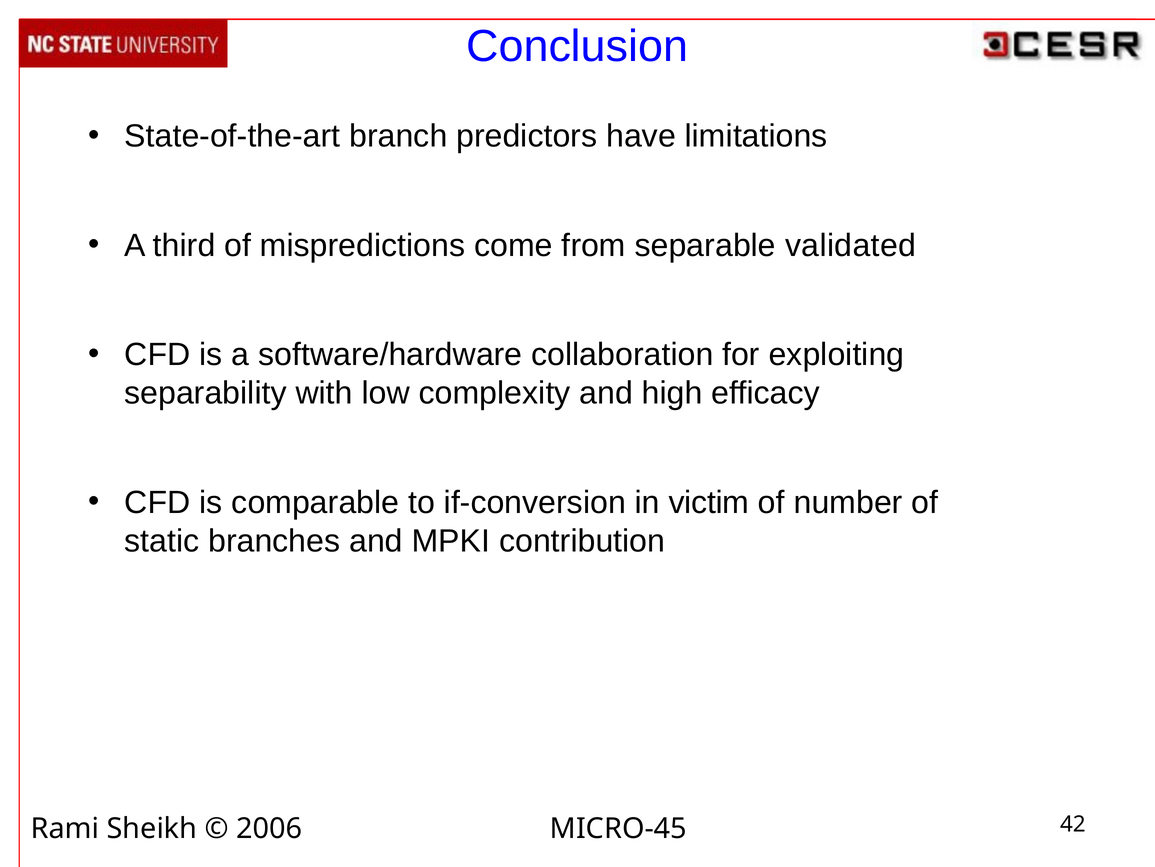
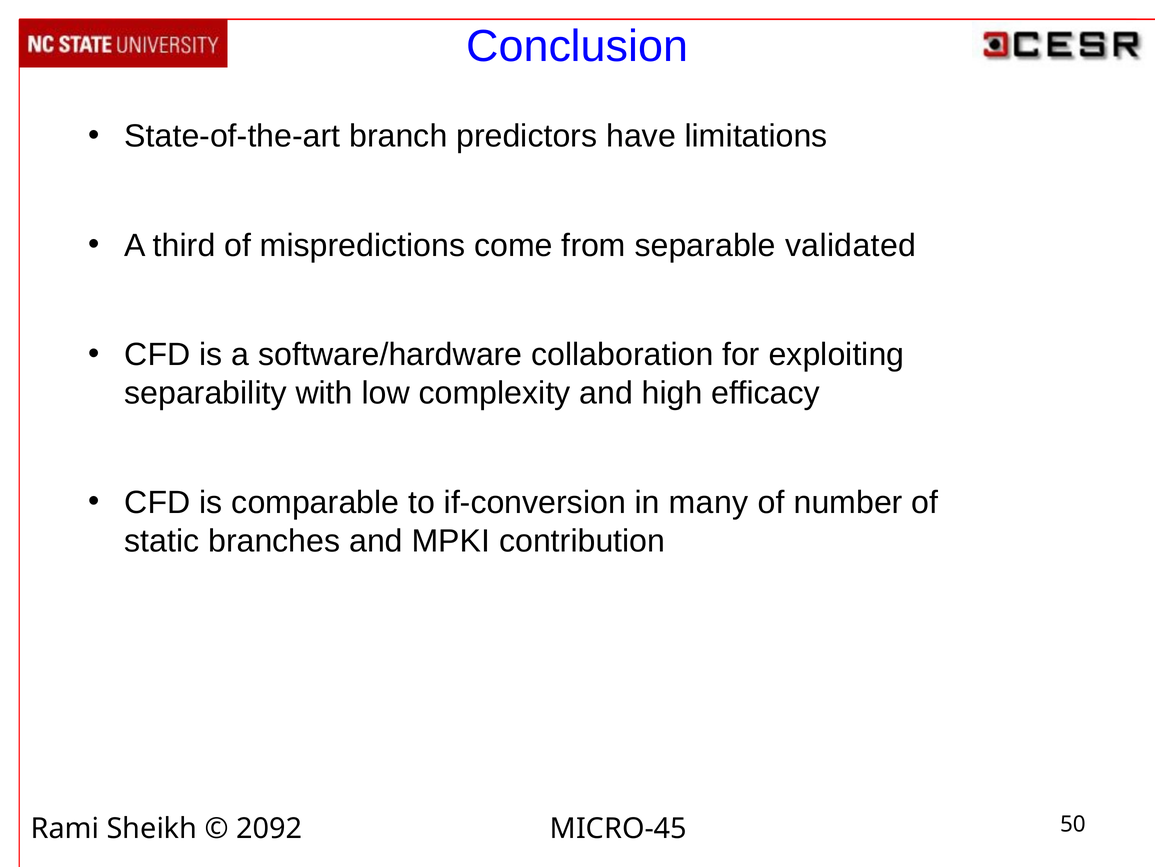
victim: victim -> many
2006: 2006 -> 2092
42: 42 -> 50
